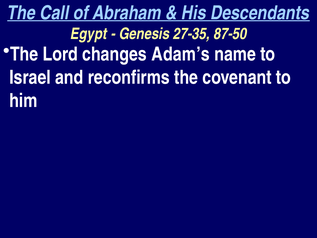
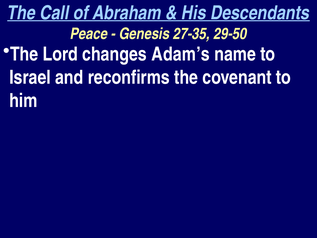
Egypt: Egypt -> Peace
87-50: 87-50 -> 29-50
